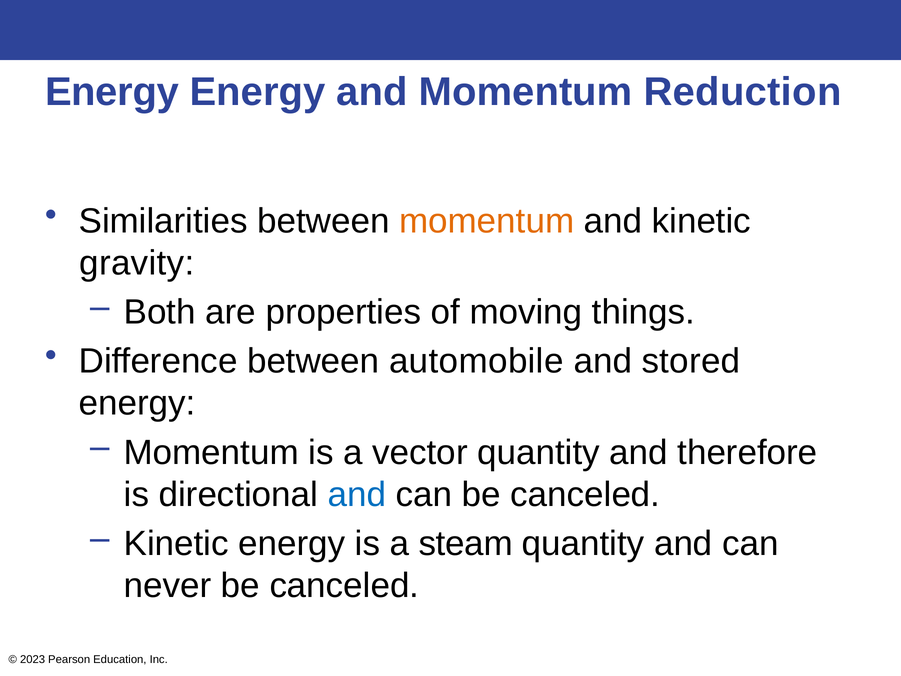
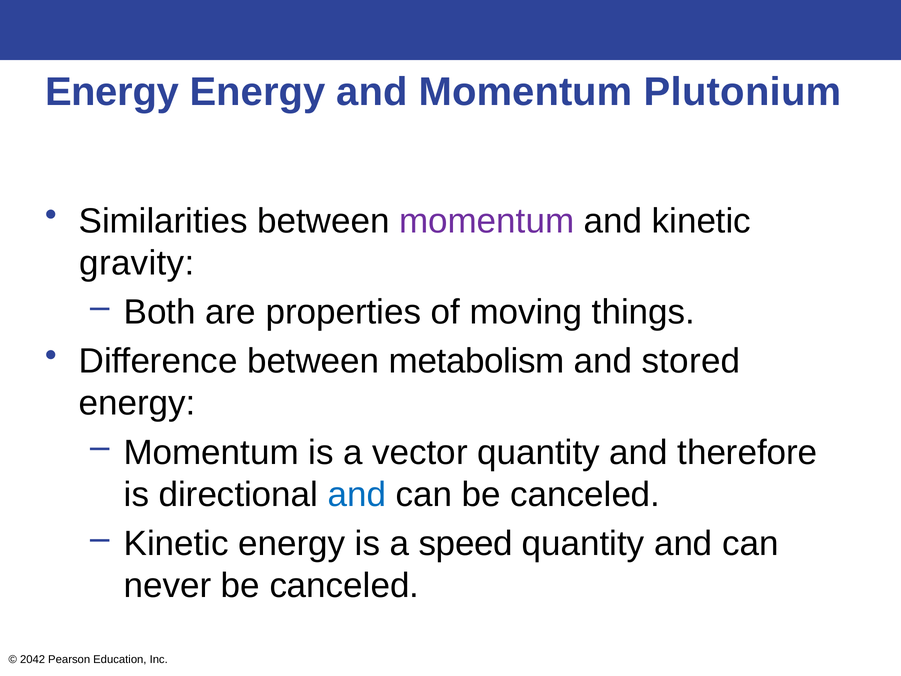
Reduction: Reduction -> Plutonium
momentum at (487, 221) colour: orange -> purple
automobile: automobile -> metabolism
steam: steam -> speed
2023: 2023 -> 2042
